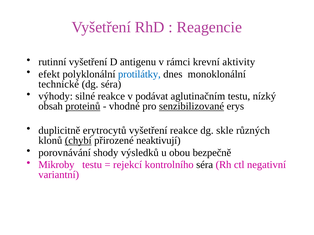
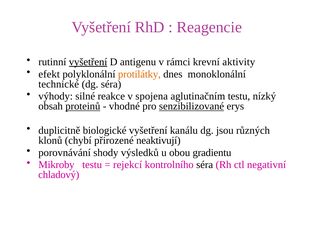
vyšetření at (88, 62) underline: none -> present
protilátky colour: blue -> orange
podávat: podávat -> spojena
erytrocytů: erytrocytů -> biologické
vyšetření reakce: reakce -> kanálu
skle: skle -> jsou
chybí underline: present -> none
bezpečně: bezpečně -> gradientu
variantní: variantní -> chladový
